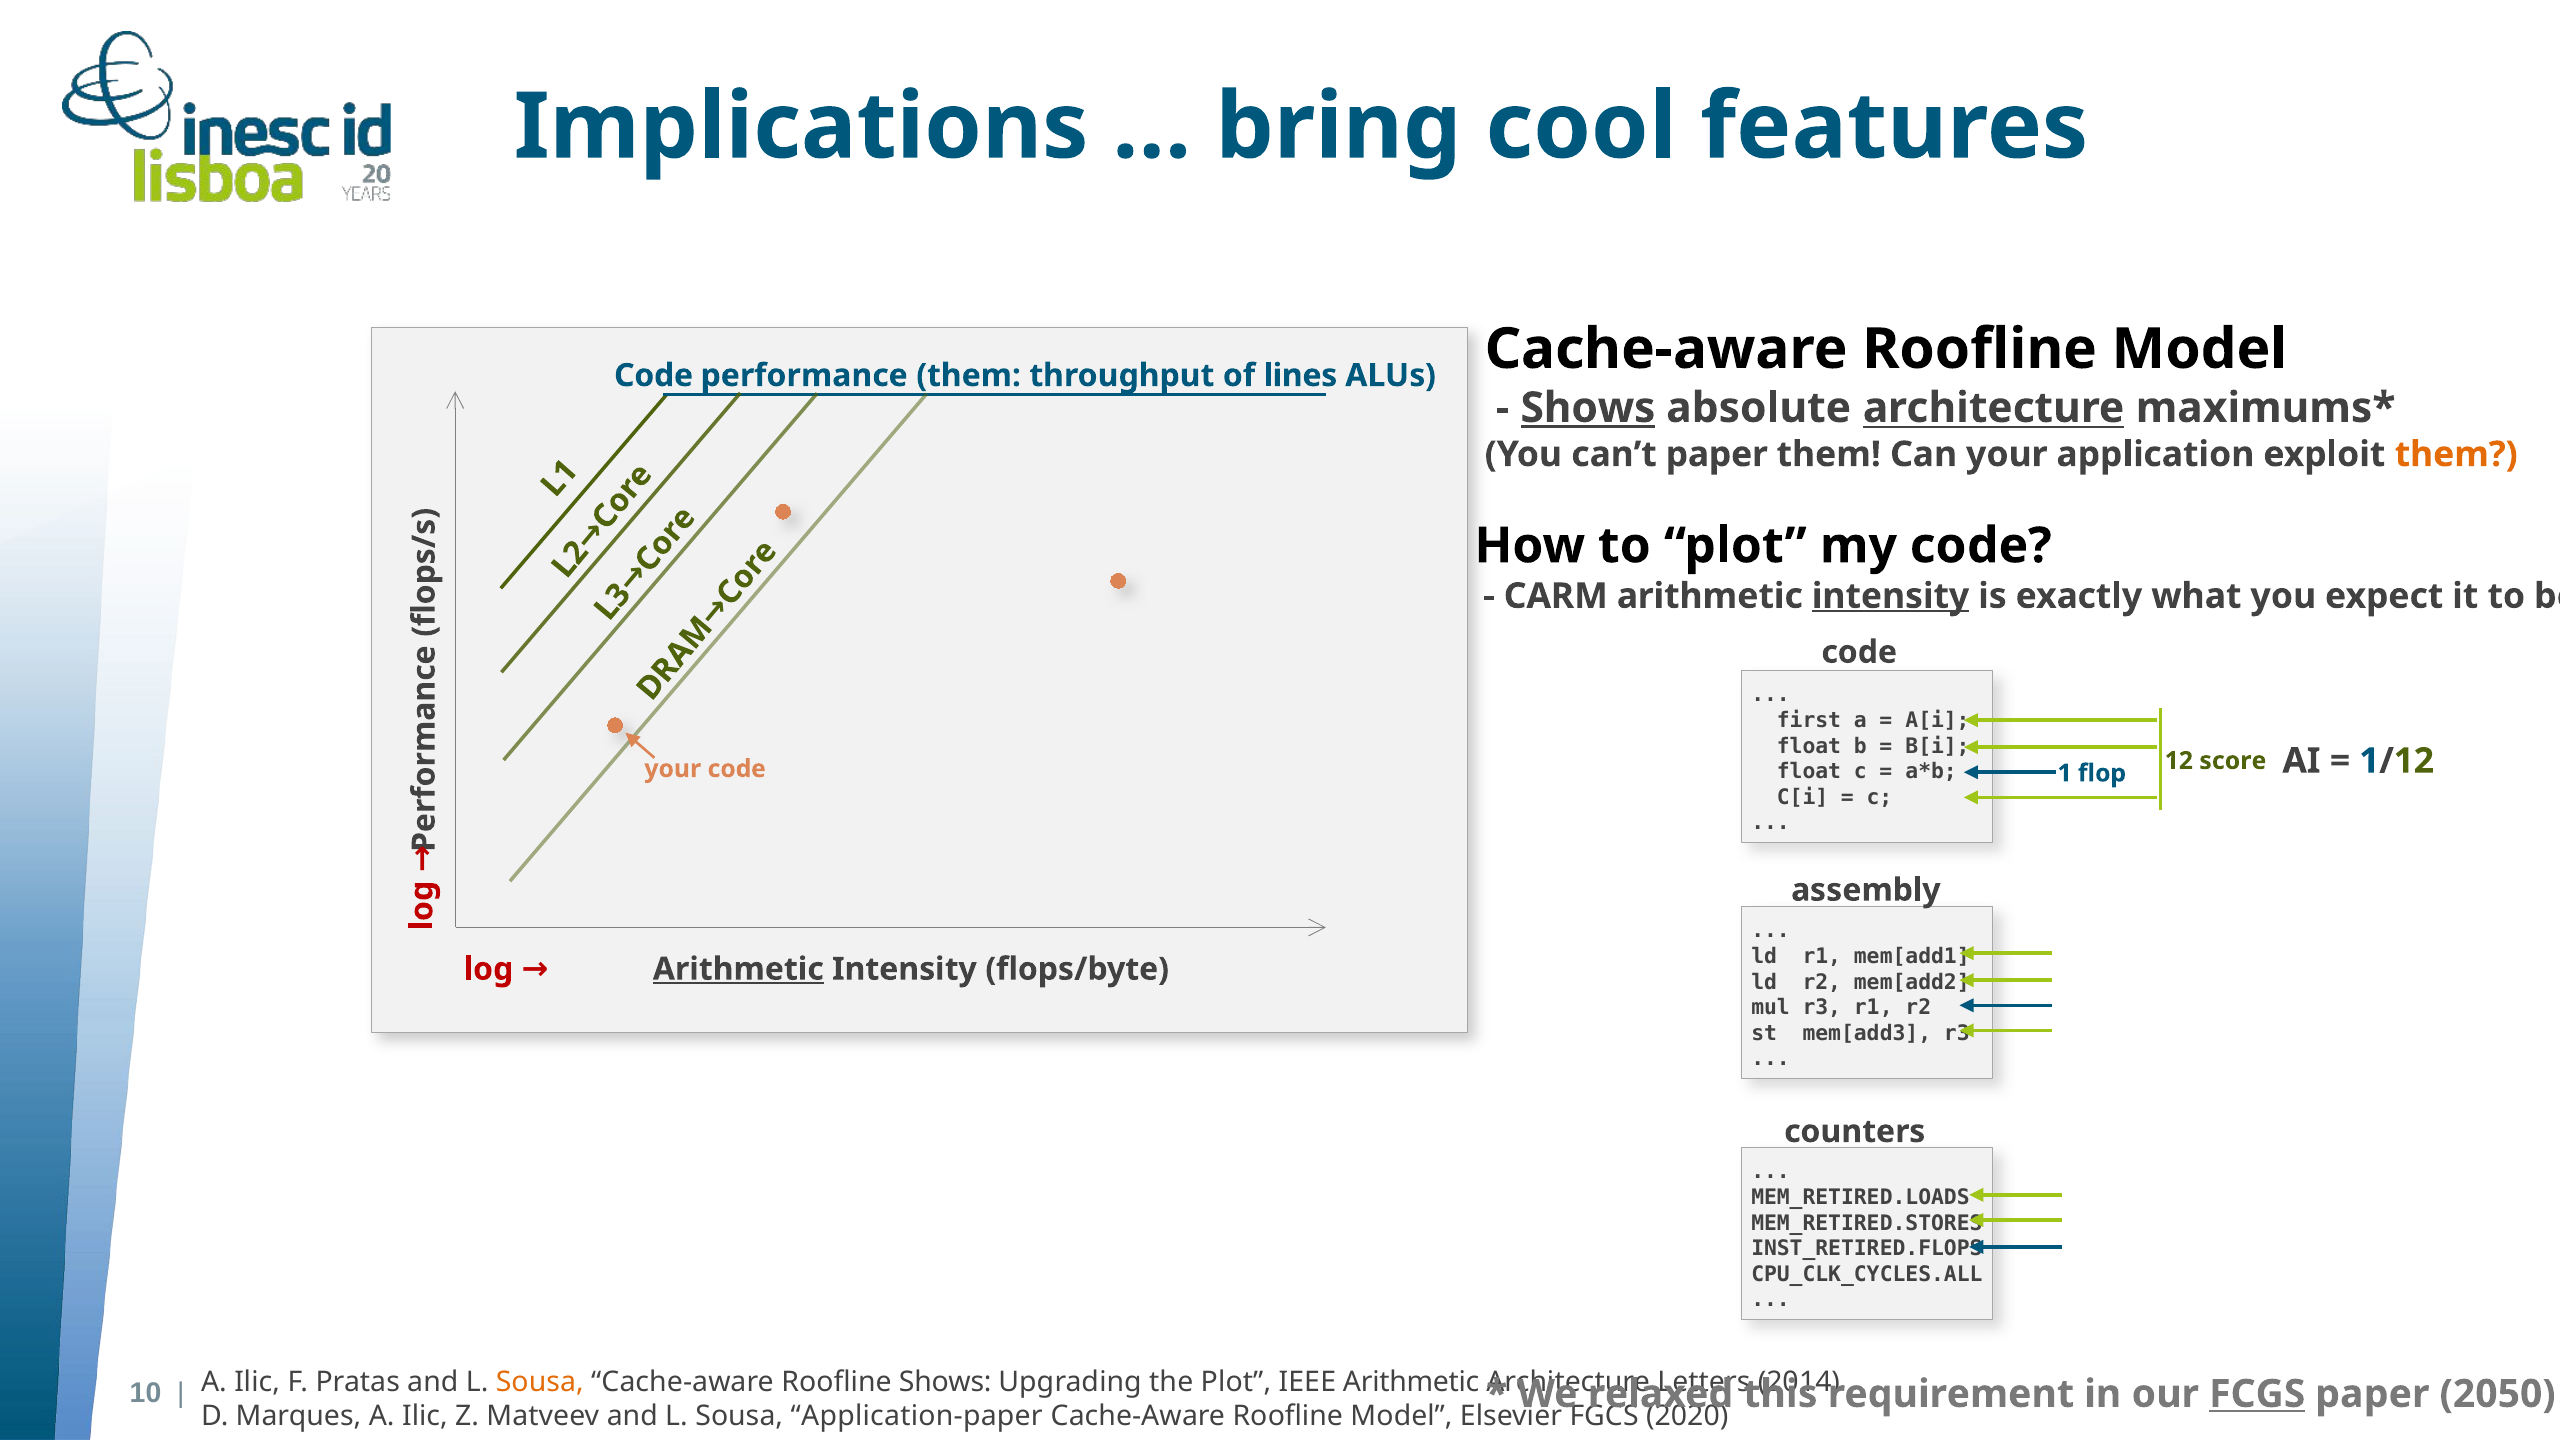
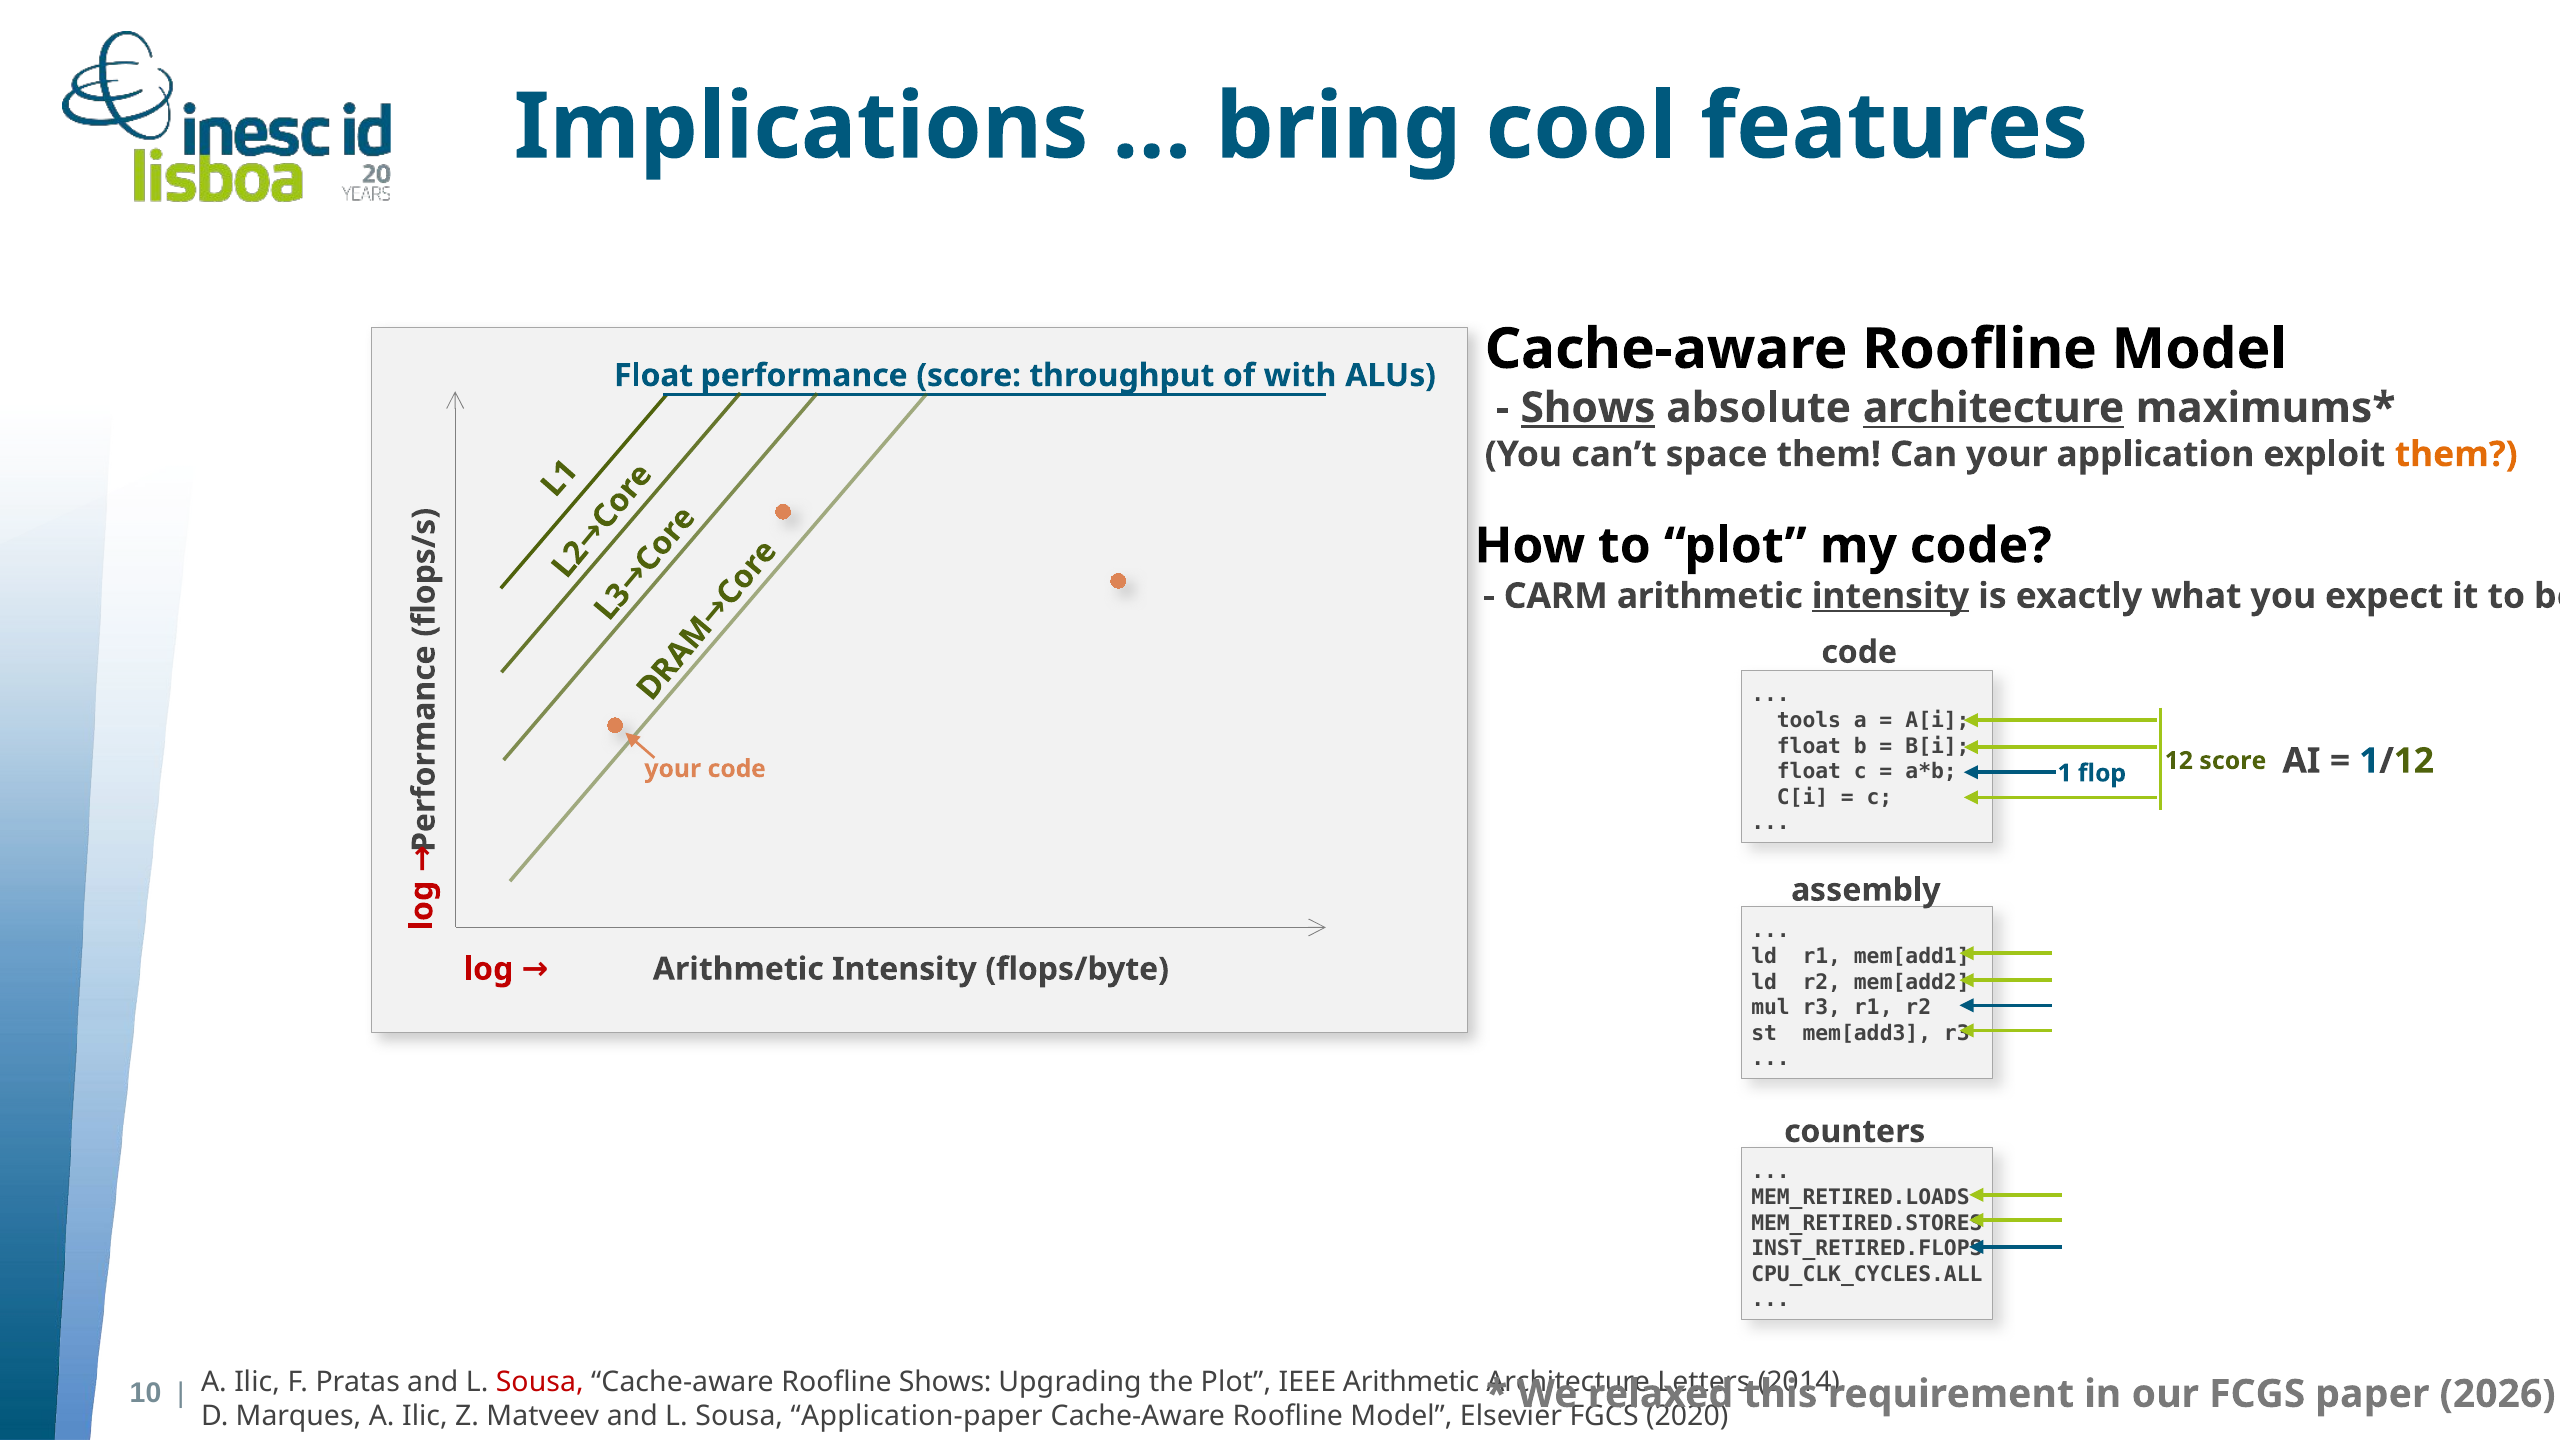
Code at (654, 376): Code -> Float
performance them: them -> score
lines: lines -> with
can’t paper: paper -> space
first: first -> tools
Arithmetic at (738, 969) underline: present -> none
Sousa at (540, 1382) colour: orange -> red
FCGS underline: present -> none
2050: 2050 -> 2026
